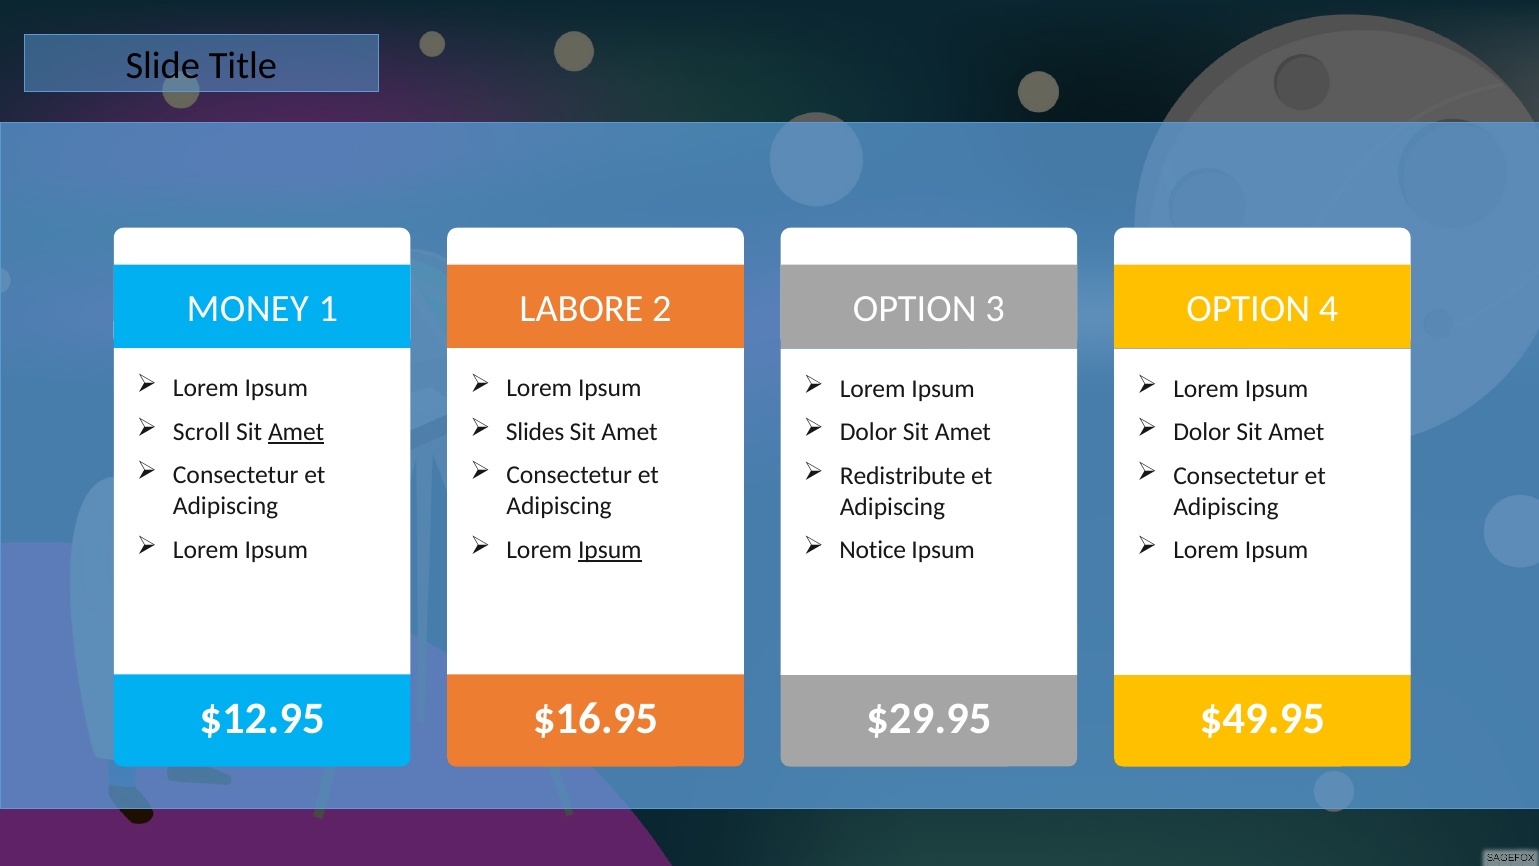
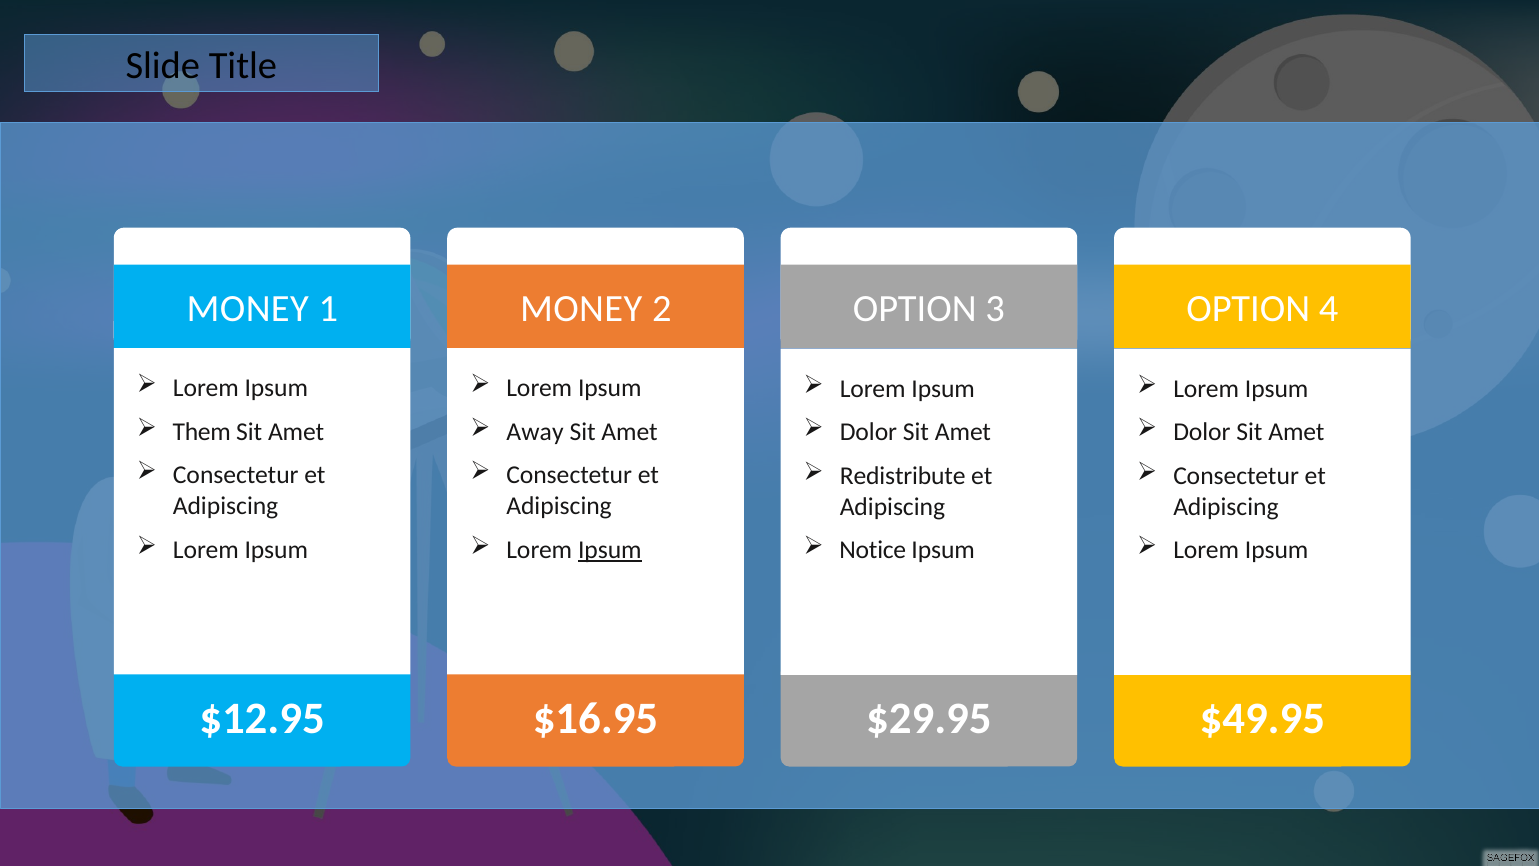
LABORE at (581, 309): LABORE -> MONEY
Scroll: Scroll -> Them
Amet at (296, 432) underline: present -> none
Slides: Slides -> Away
